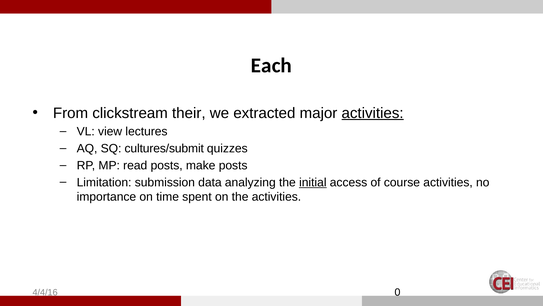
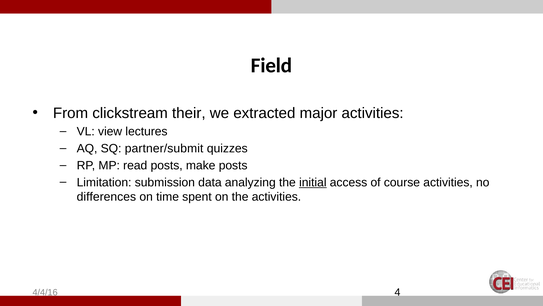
Each: Each -> Field
activities at (373, 113) underline: present -> none
cultures/submit: cultures/submit -> partner/submit
importance: importance -> differences
0: 0 -> 4
